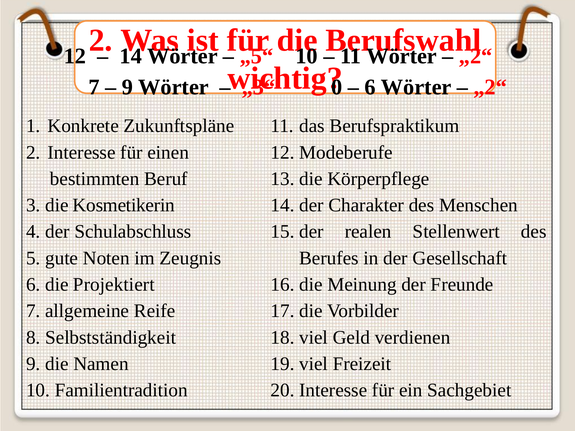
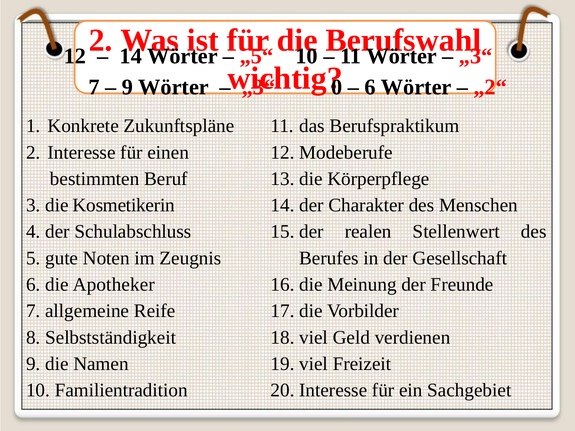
„2“ at (476, 56): „2“ -> „3“
Projektiert: Projektiert -> Apotheker
